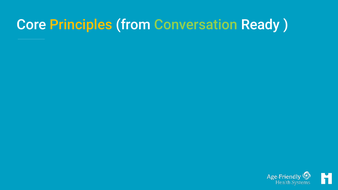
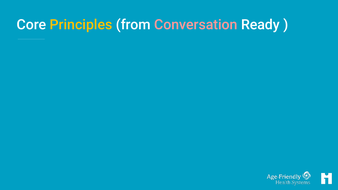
Conversation colour: light green -> pink
